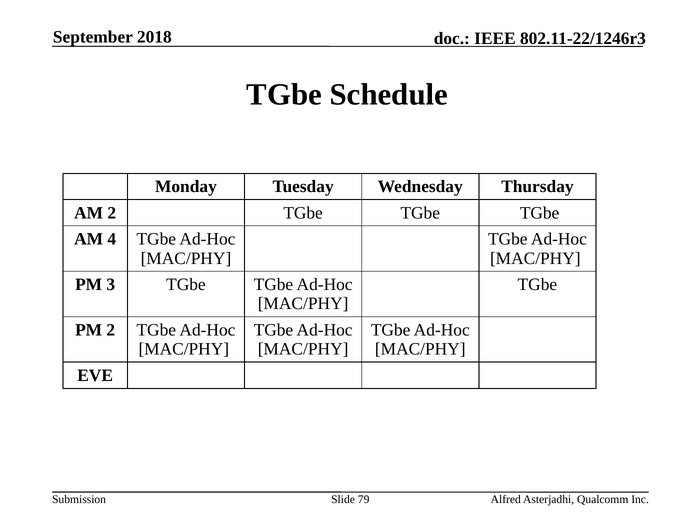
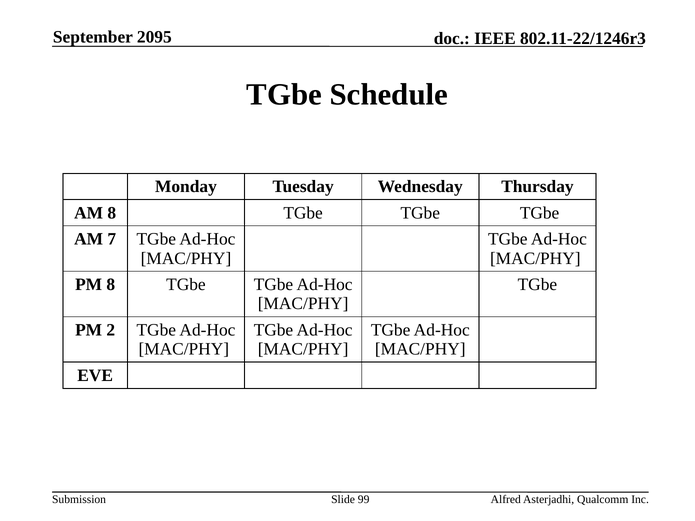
2018: 2018 -> 2095
AM 2: 2 -> 8
4: 4 -> 7
PM 3: 3 -> 8
79: 79 -> 99
